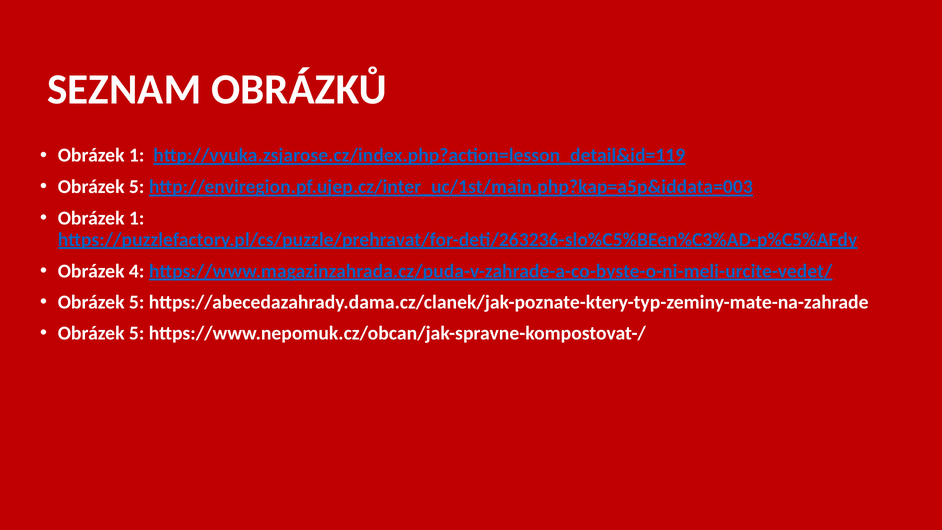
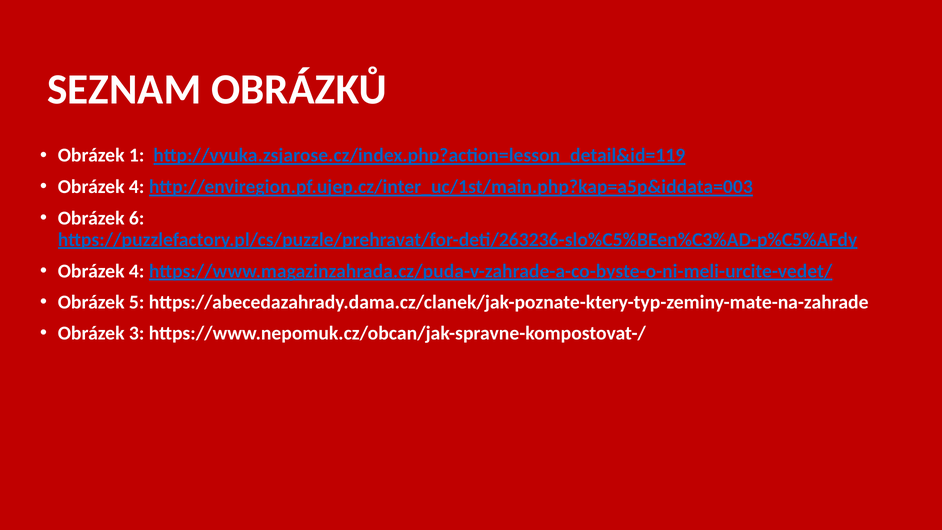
5 at (137, 187): 5 -> 4
1 at (137, 218): 1 -> 6
5 at (137, 333): 5 -> 3
